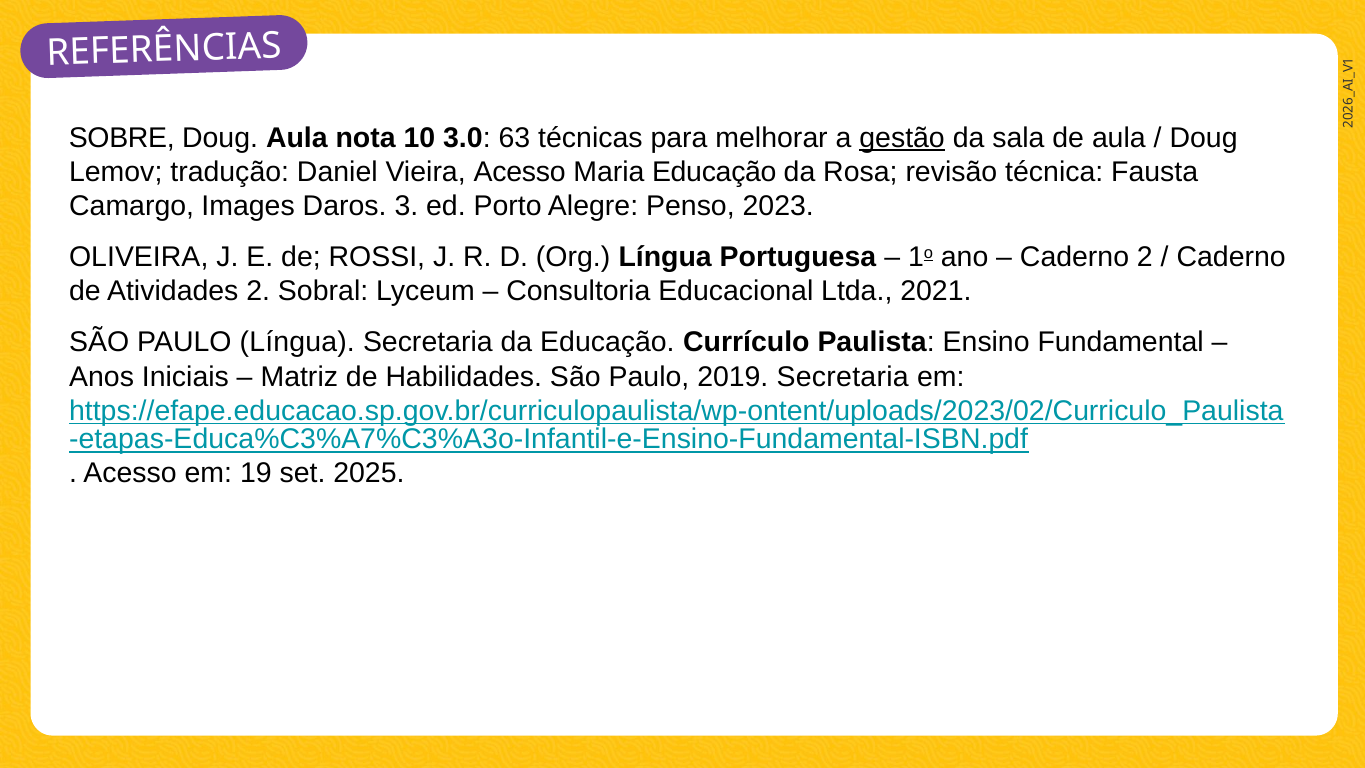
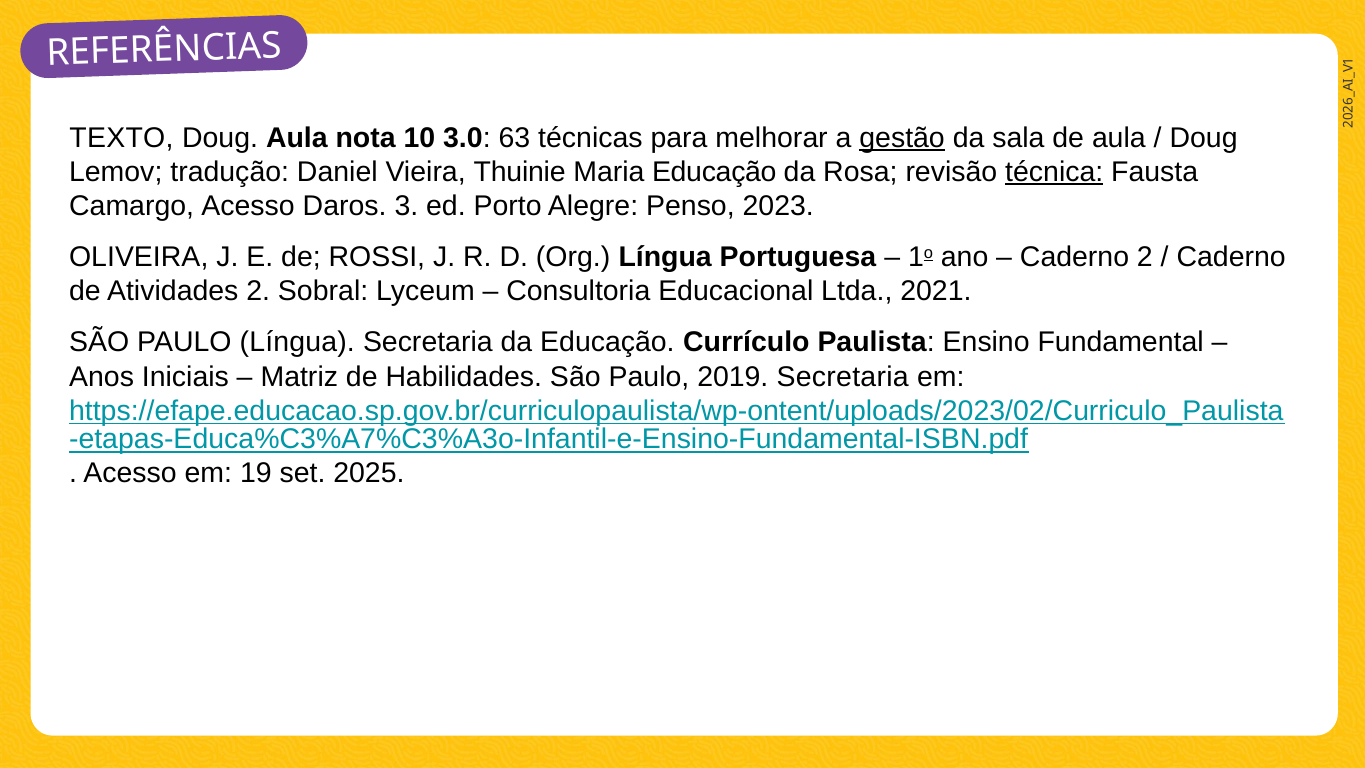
SOBRE: SOBRE -> TEXTO
Vieira Acesso: Acesso -> Thuinie
técnica underline: none -> present
Camargo Images: Images -> Acesso
